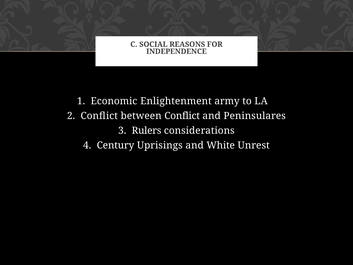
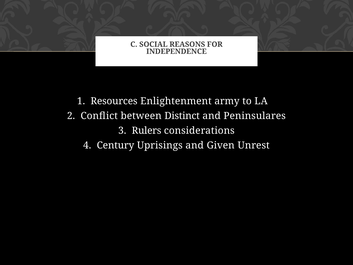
Economic: Economic -> Resources
between Conflict: Conflict -> Distinct
White: White -> Given
